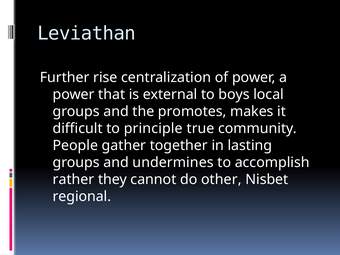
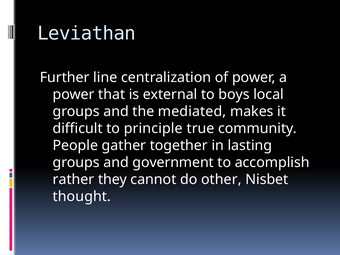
rise: rise -> line
promotes: promotes -> mediated
undermines: undermines -> government
regional: regional -> thought
